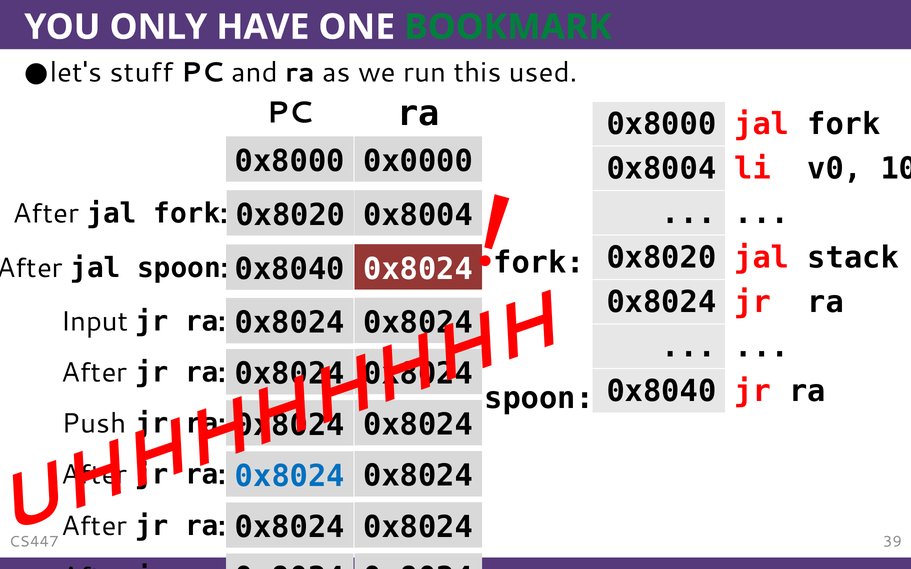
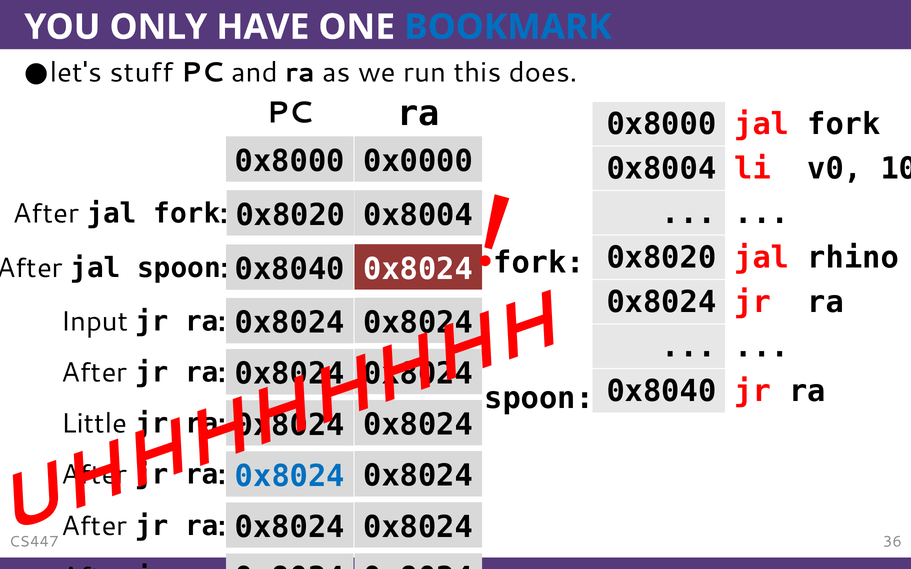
BOOKMARK colour: green -> blue
used: used -> does
stack: stack -> rhino
Push: Push -> Little
39: 39 -> 36
